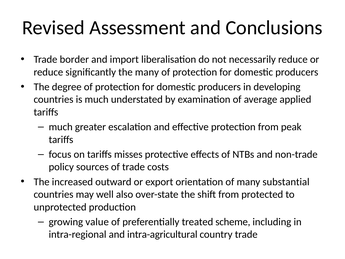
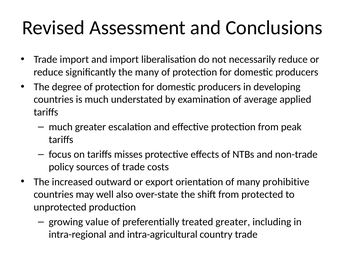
Trade border: border -> import
substantial: substantial -> prohibitive
treated scheme: scheme -> greater
